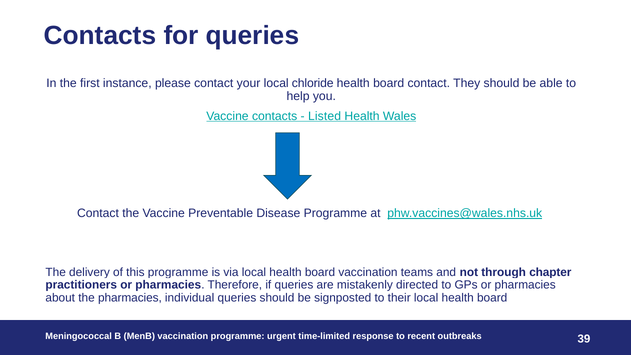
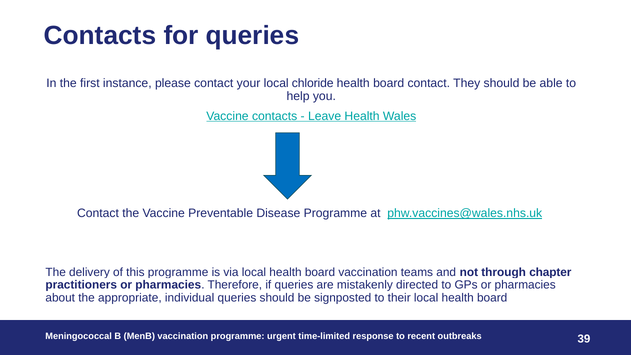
Listed: Listed -> Leave
the pharmacies: pharmacies -> appropriate
